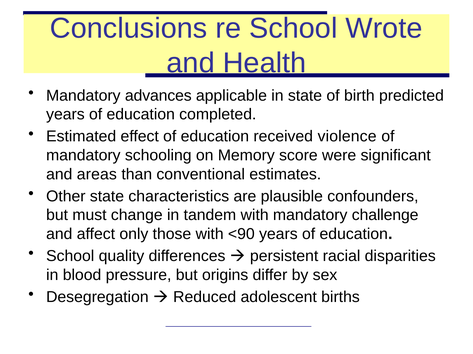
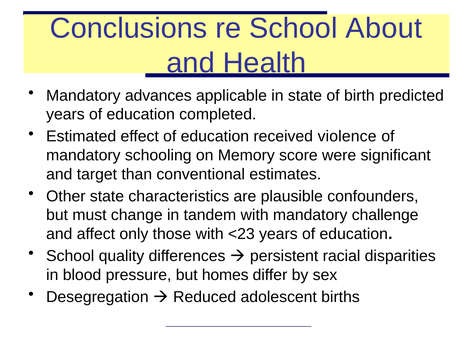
Wrote: Wrote -> About
areas: areas -> target
<90: <90 -> <23
origins: origins -> homes
